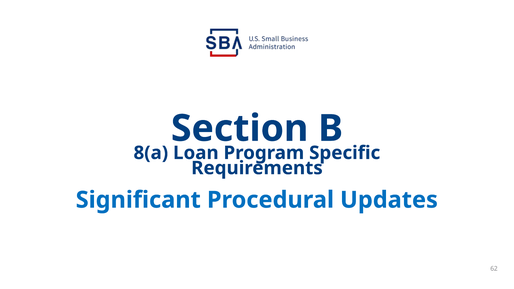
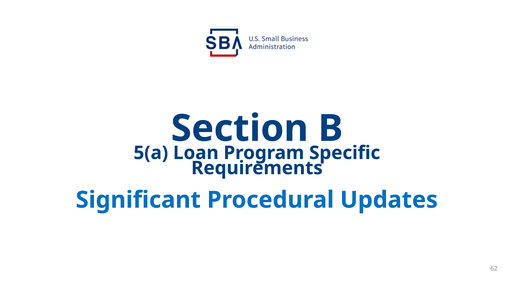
8(a: 8(a -> 5(a
